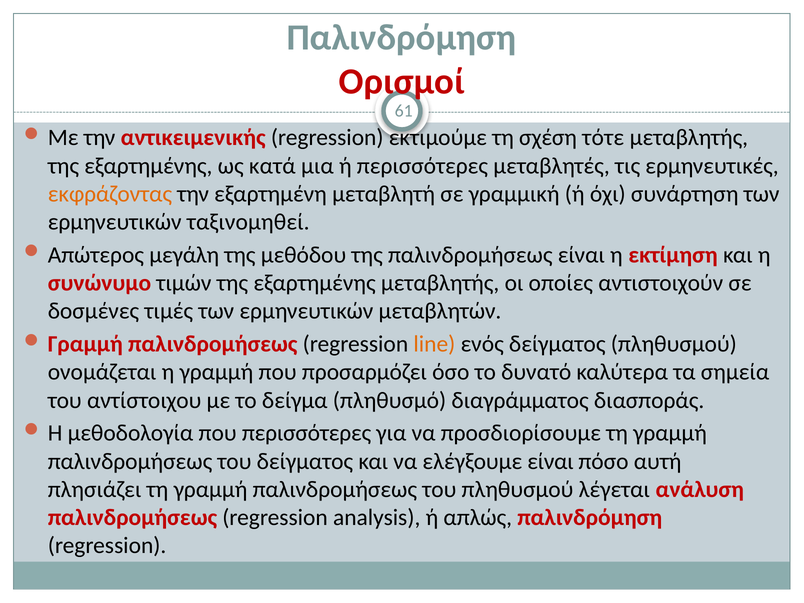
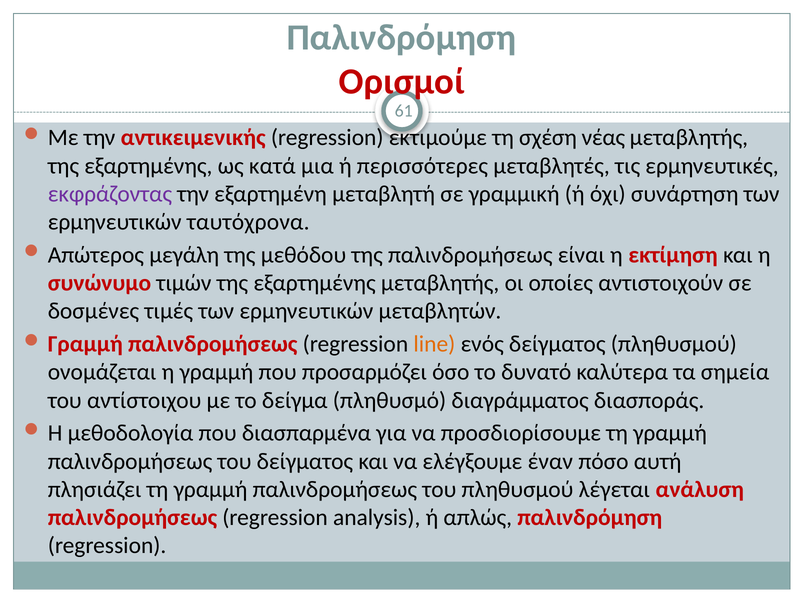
τότε: τότε -> νέας
εκφράζοντας colour: orange -> purple
ταξινομηθεί: ταξινομηθεί -> ταυτόχρονα
που περισσότερες: περισσότερες -> διασπαρμένα
ελέγξουμε είναι: είναι -> έναν
